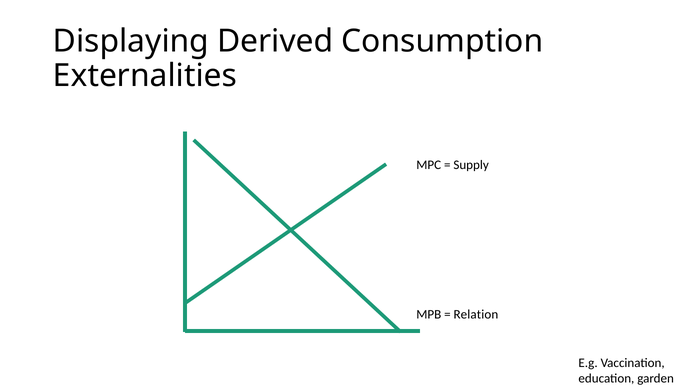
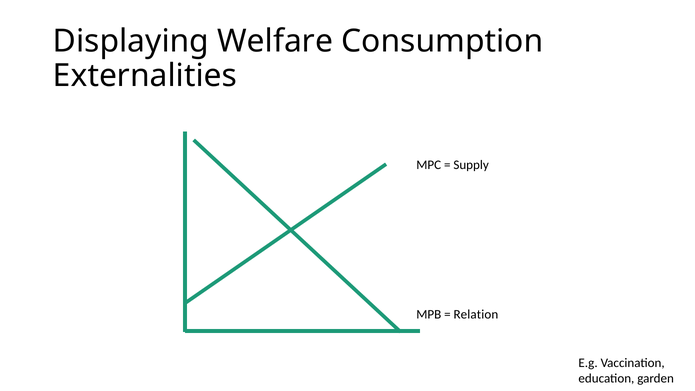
Derived: Derived -> Welfare
